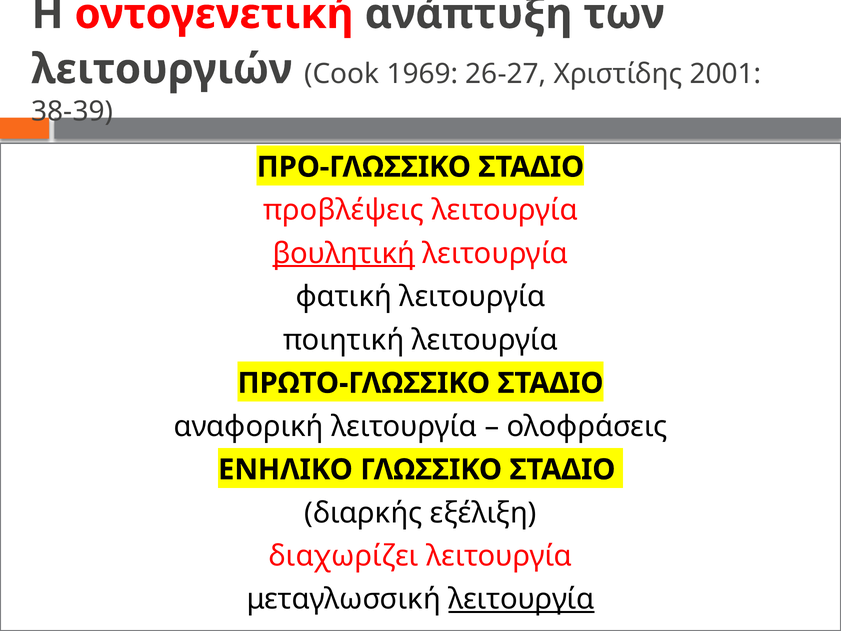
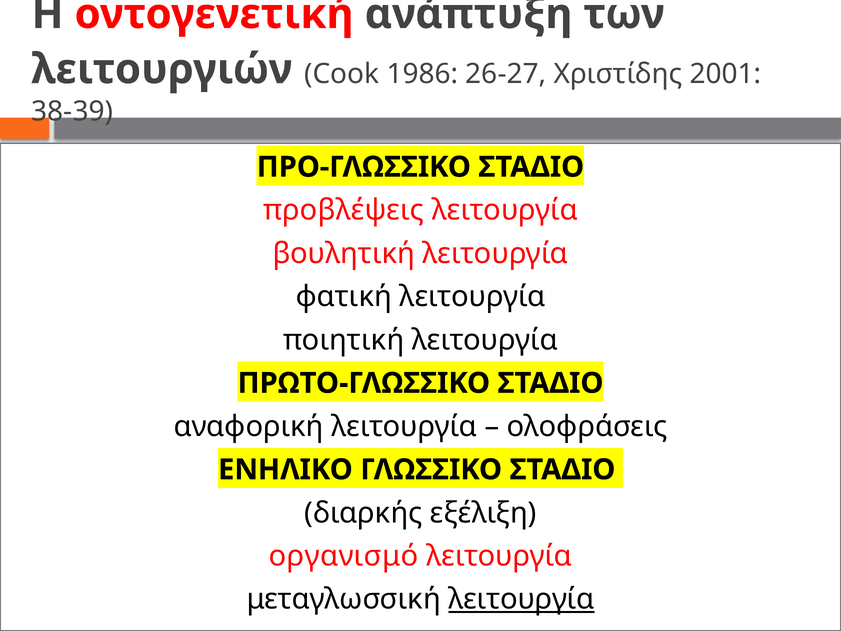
1969: 1969 -> 1986
βουλητική underline: present -> none
διαχωρίζει: διαχωρίζει -> οργανισμό
